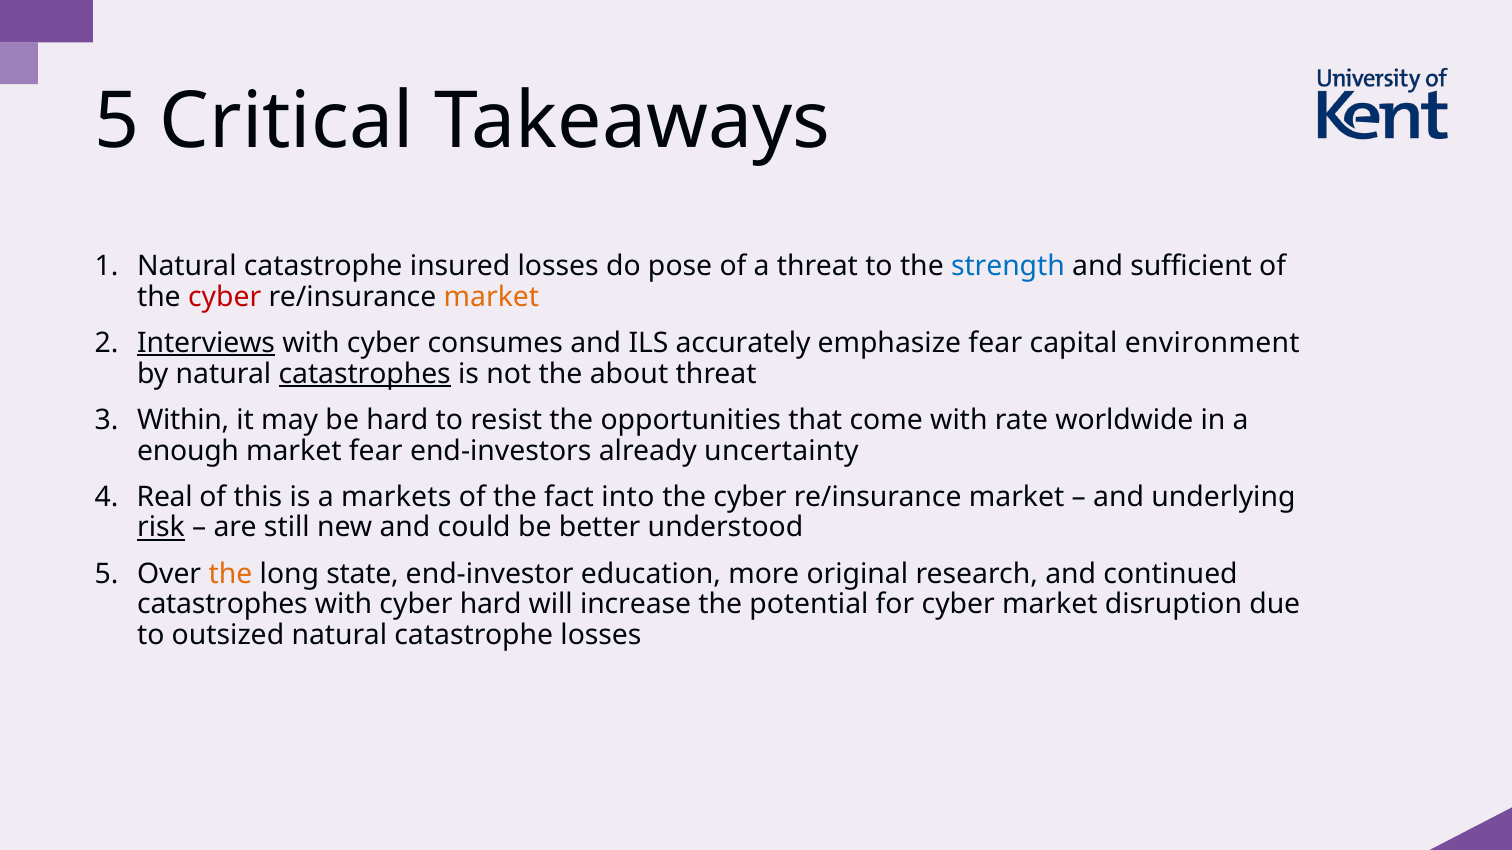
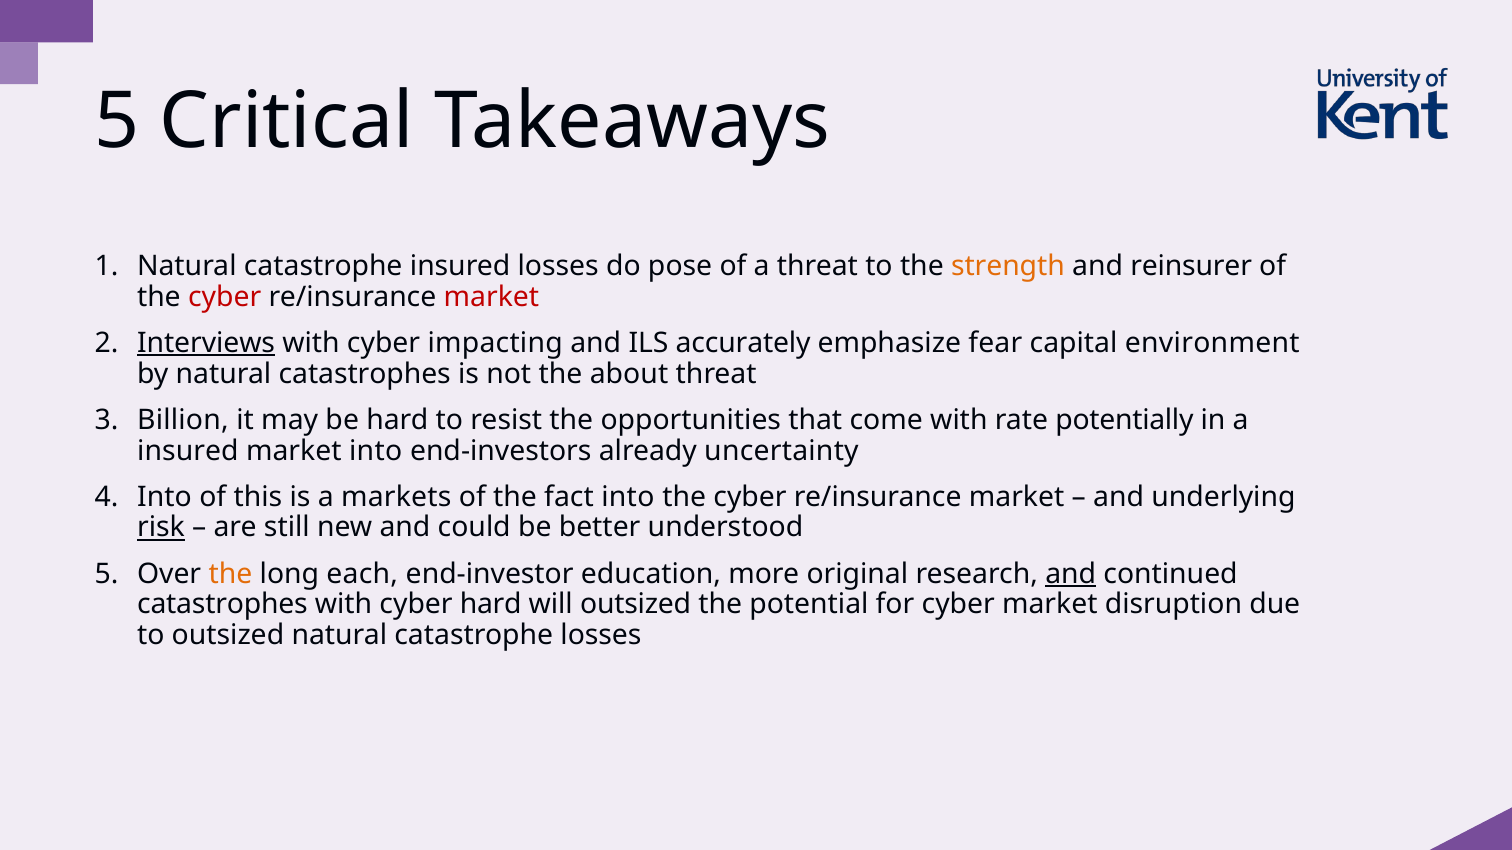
strength colour: blue -> orange
sufficient: sufficient -> reinsurer
market at (491, 297) colour: orange -> red
consumes: consumes -> impacting
catastrophes at (365, 374) underline: present -> none
Within: Within -> Billion
worldwide: worldwide -> potentially
enough at (188, 451): enough -> insured
market fear: fear -> into
Real at (165, 497): Real -> Into
state: state -> each
and at (1071, 574) underline: none -> present
will increase: increase -> outsized
